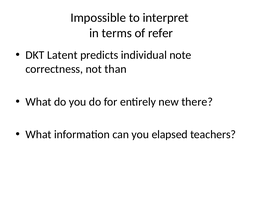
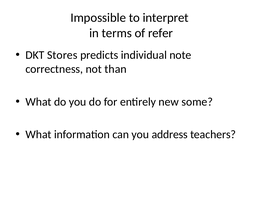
Latent: Latent -> Stores
there: there -> some
elapsed: elapsed -> address
